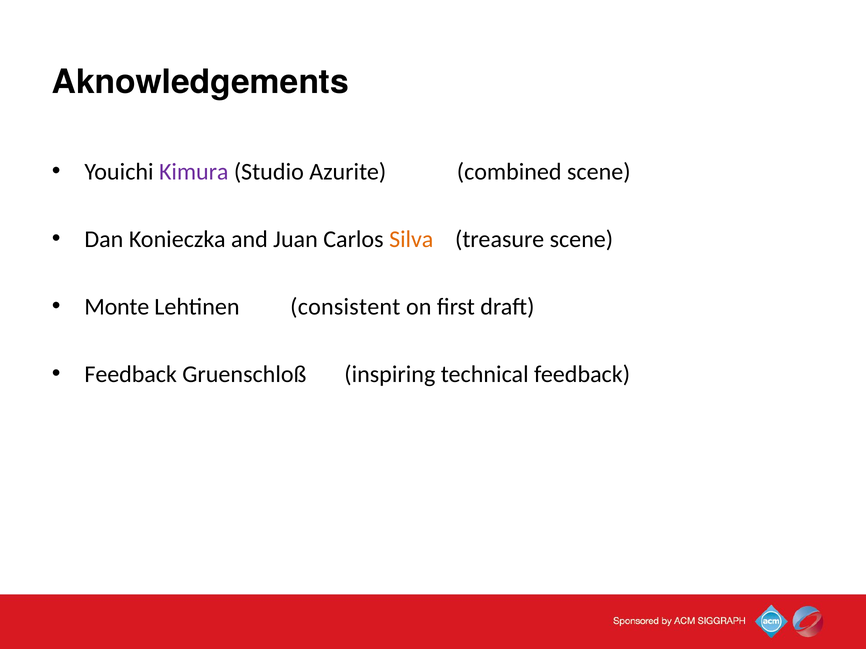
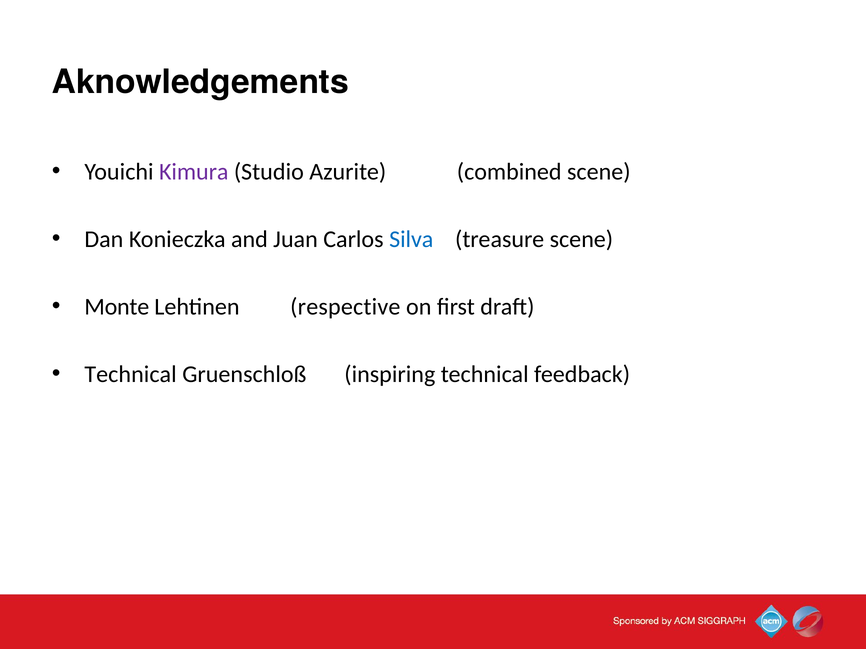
Silva colour: orange -> blue
consistent: consistent -> respective
Feedback at (131, 374): Feedback -> Technical
